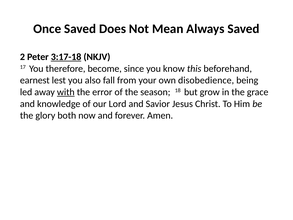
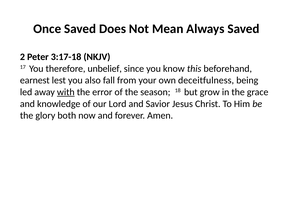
3:17-18 underline: present -> none
become: become -> unbelief
disobedience: disobedience -> deceitfulness
